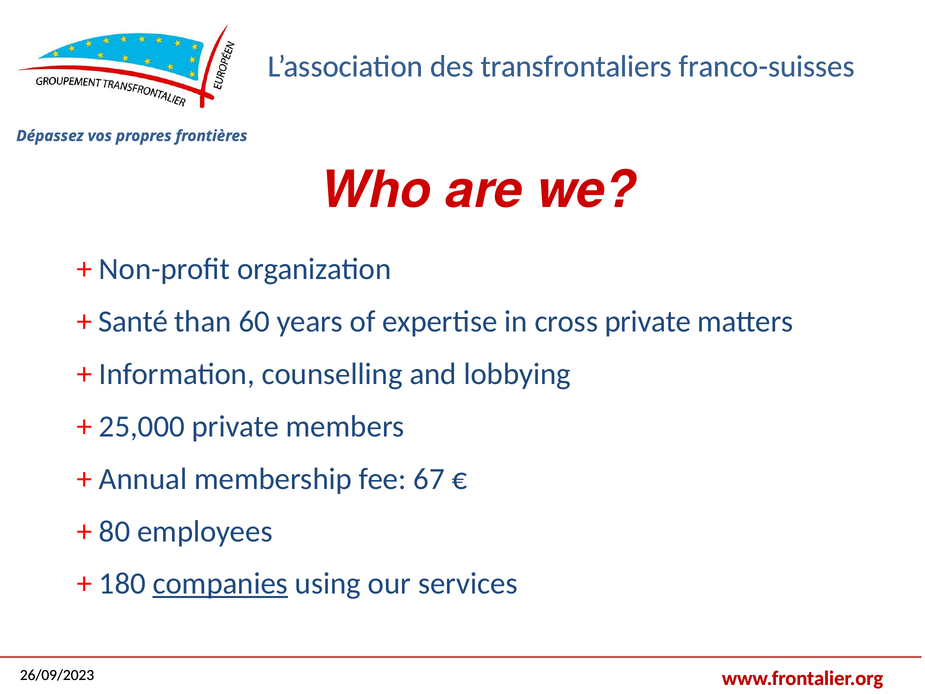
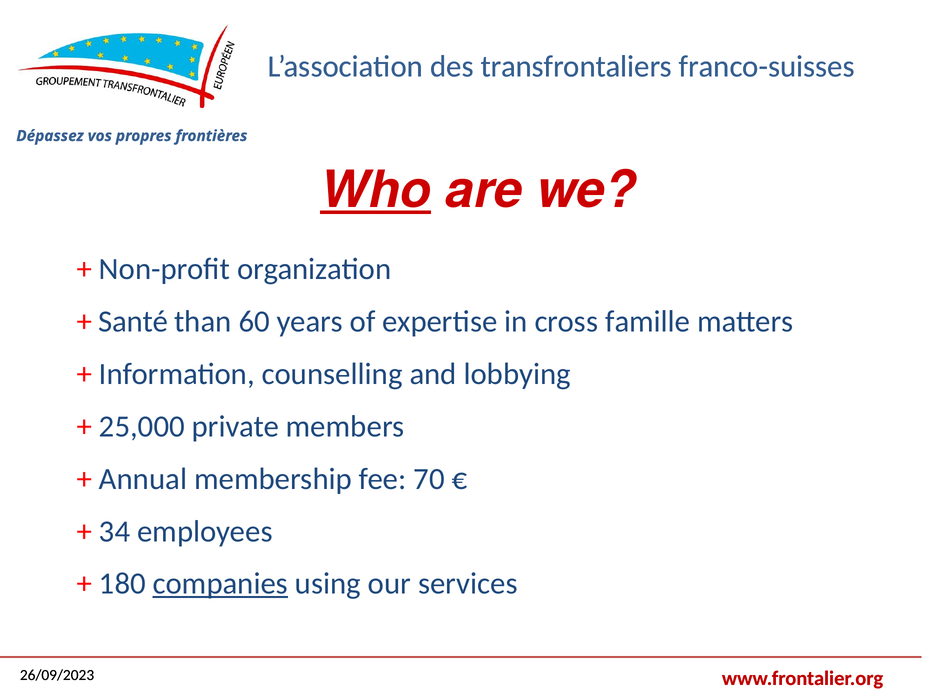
Who underline: none -> present
cross private: private -> famille
67: 67 -> 70
80: 80 -> 34
